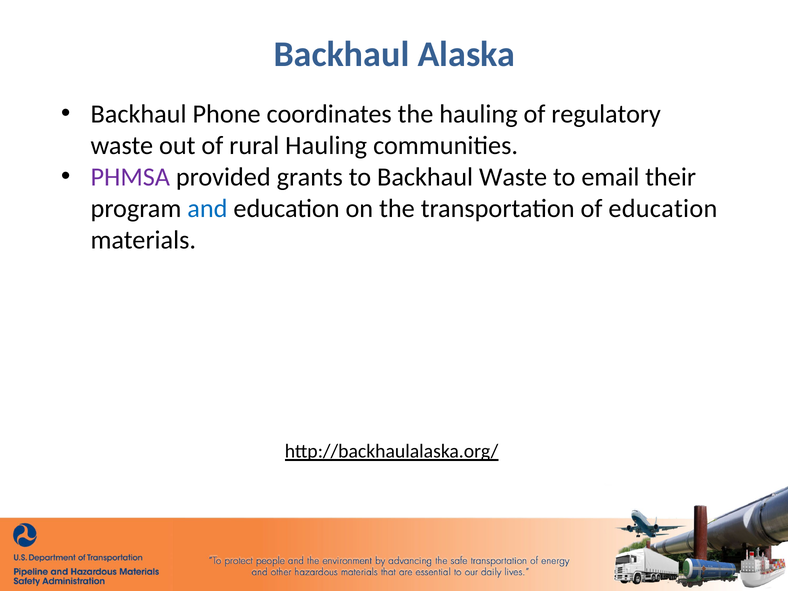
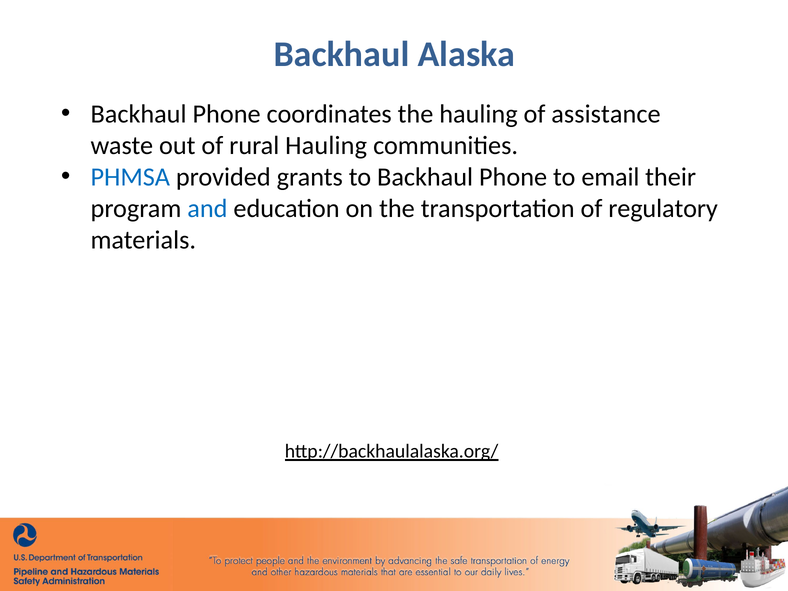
regulatory: regulatory -> assistance
PHMSA colour: purple -> blue
to Backhaul Waste: Waste -> Phone
of education: education -> regulatory
